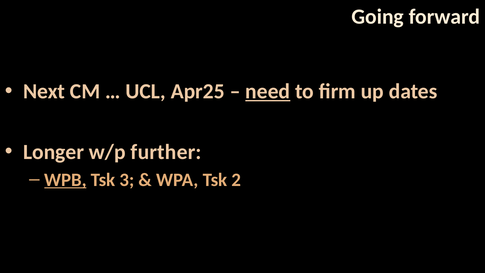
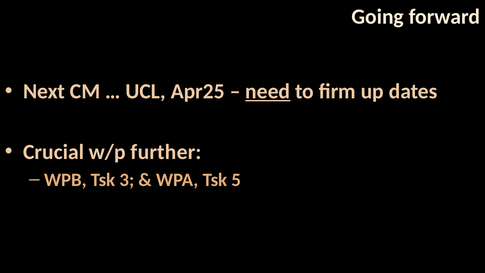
Longer: Longer -> Crucial
WPB underline: present -> none
2: 2 -> 5
